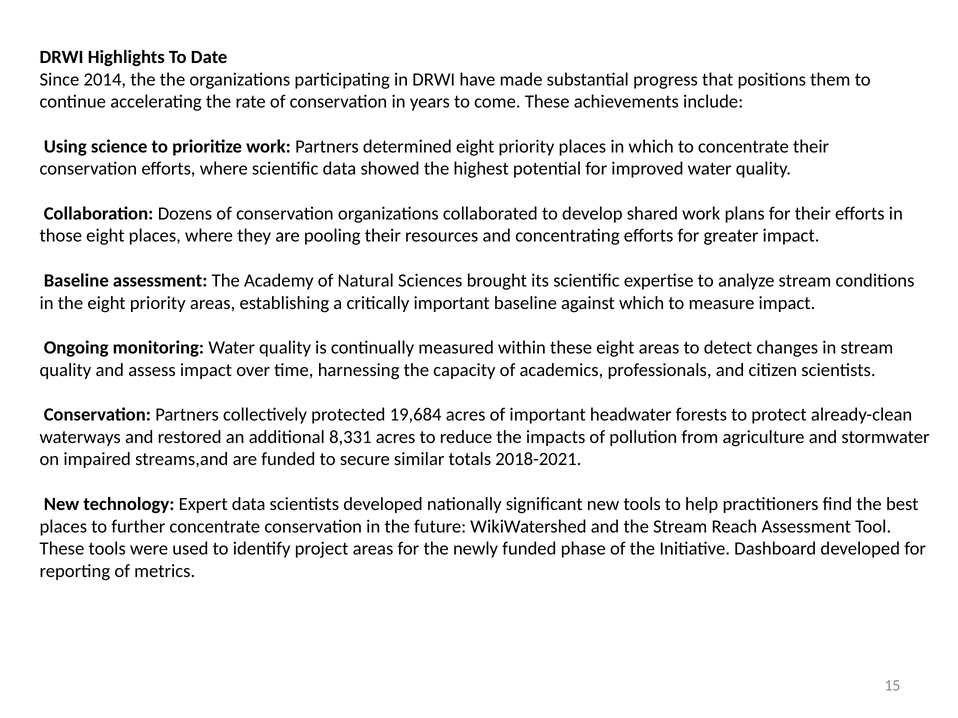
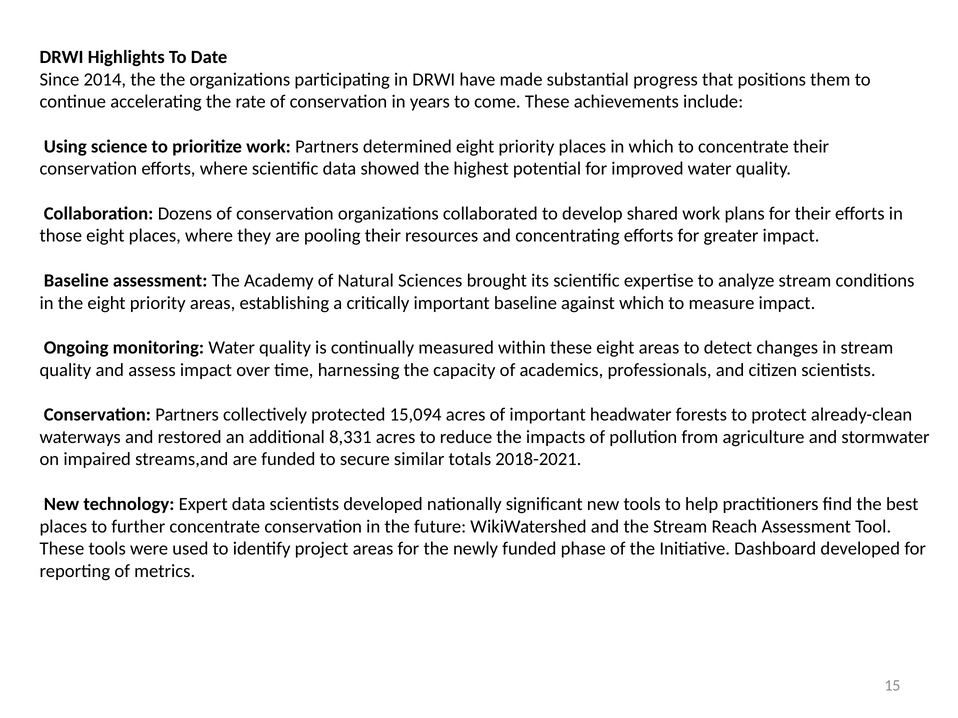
19,684: 19,684 -> 15,094
